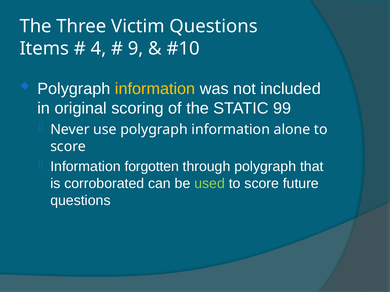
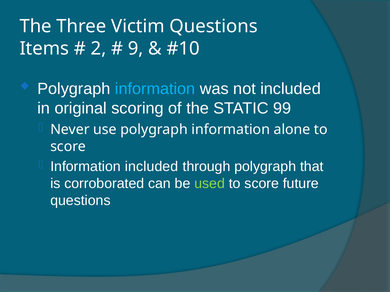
4: 4 -> 2
information at (155, 89) colour: yellow -> light blue
Information forgotten: forgotten -> included
